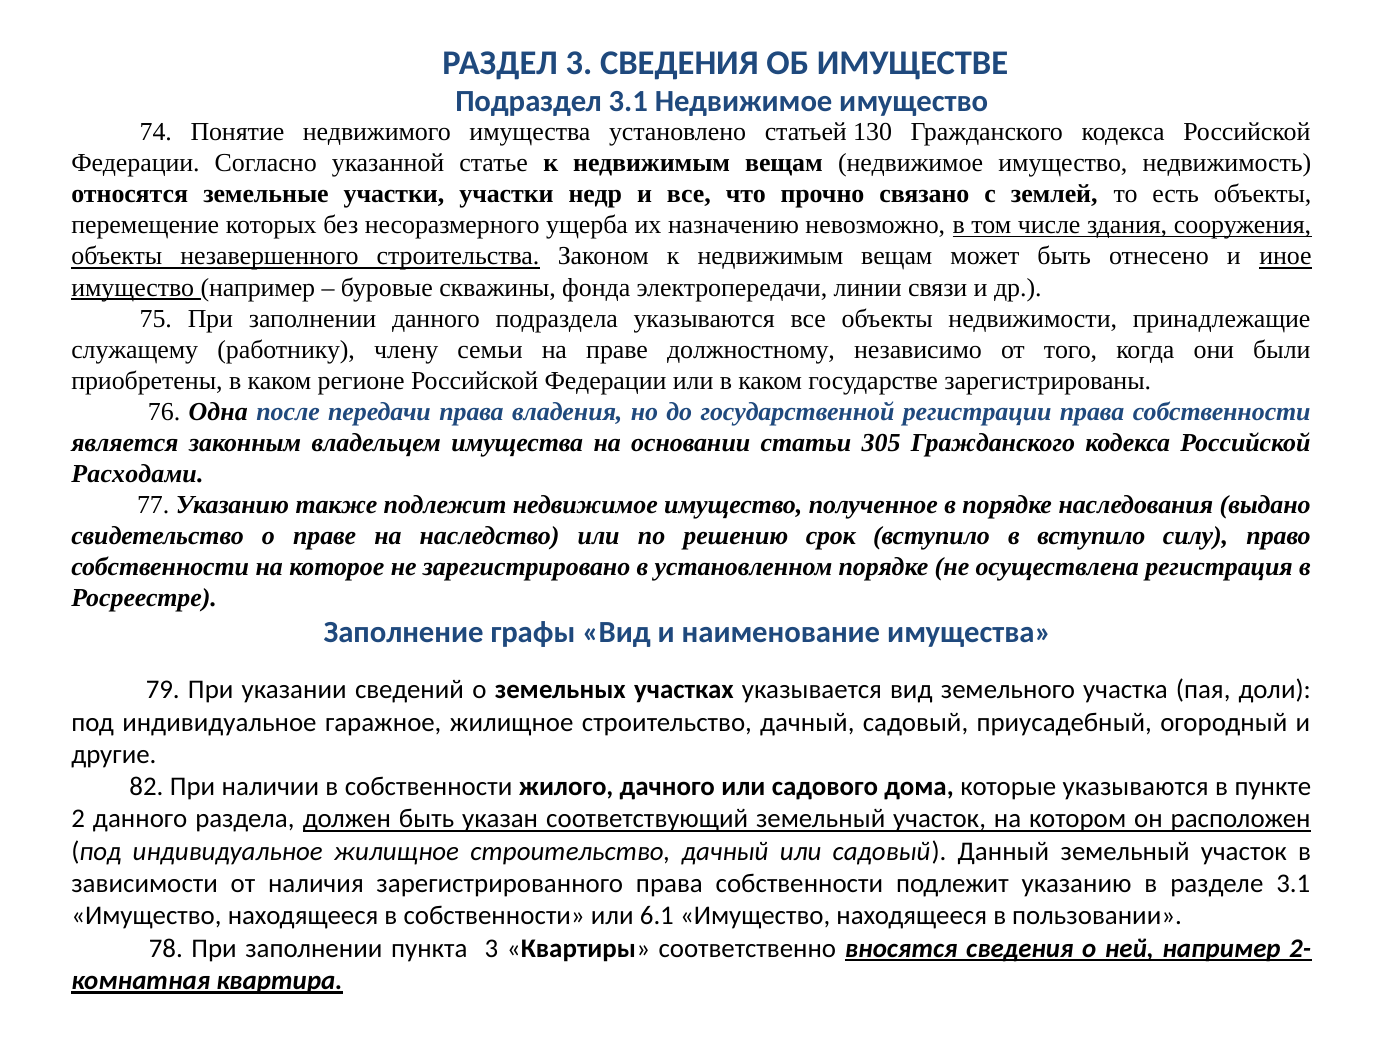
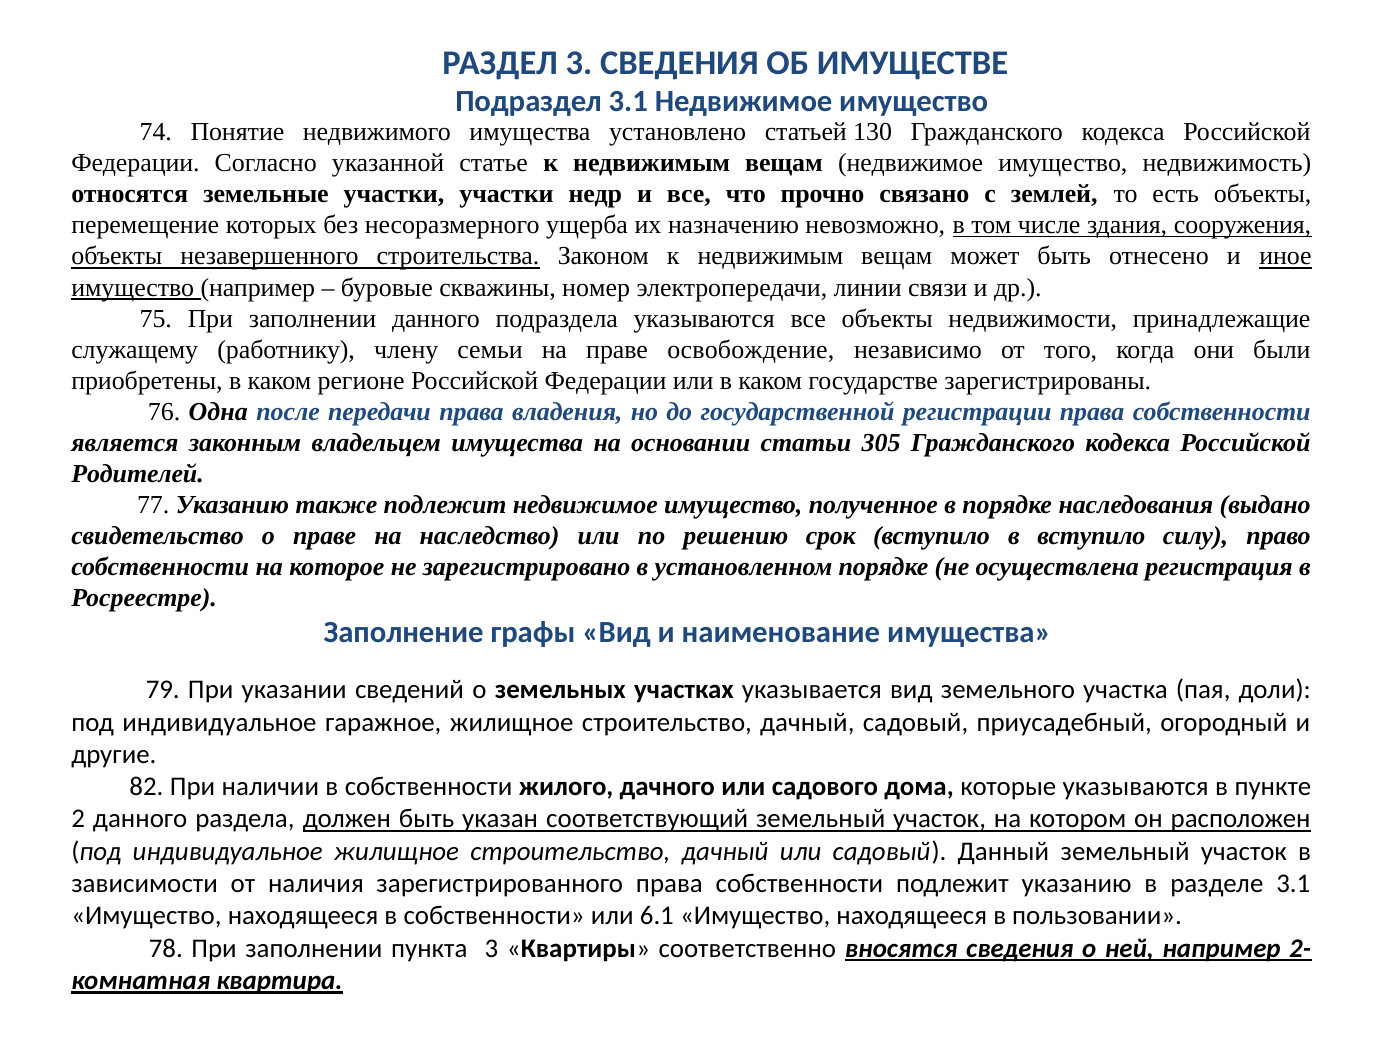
фонда: фонда -> номер
должностному: должностному -> освобождение
Расходами: Расходами -> Родителей
